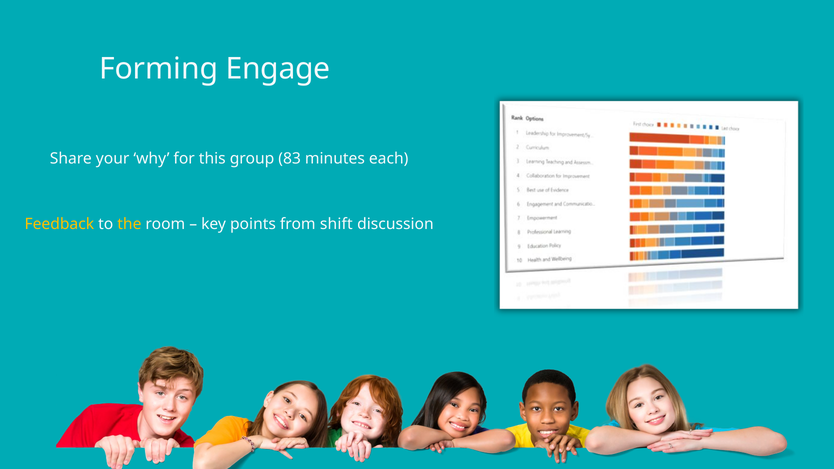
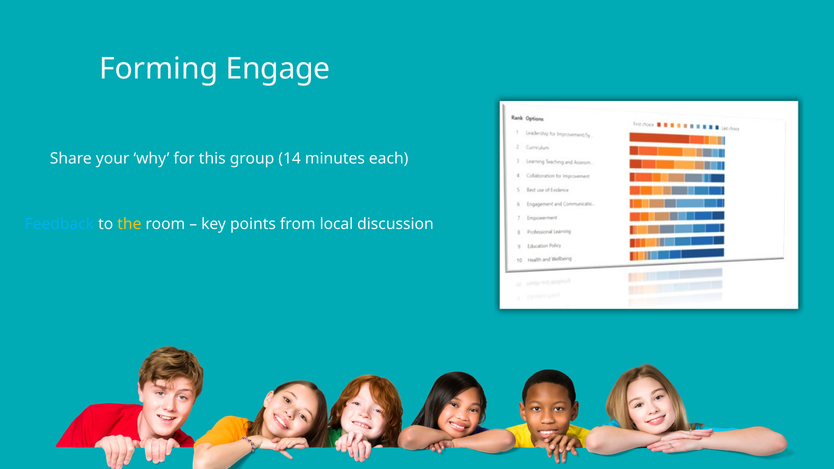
83: 83 -> 14
Feedback colour: yellow -> light blue
shift: shift -> local
